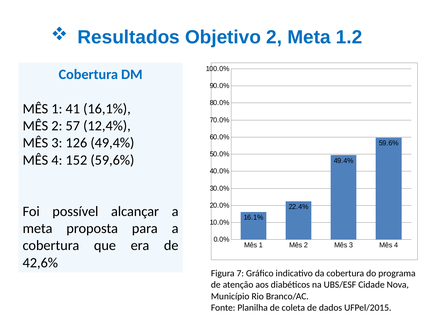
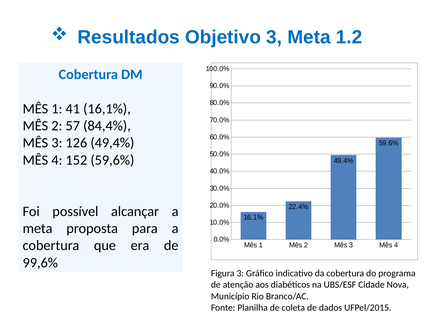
Objetivo 2: 2 -> 3
12,4%: 12,4% -> 84,4%
42,6%: 42,6% -> 99,6%
Figura 7: 7 -> 3
